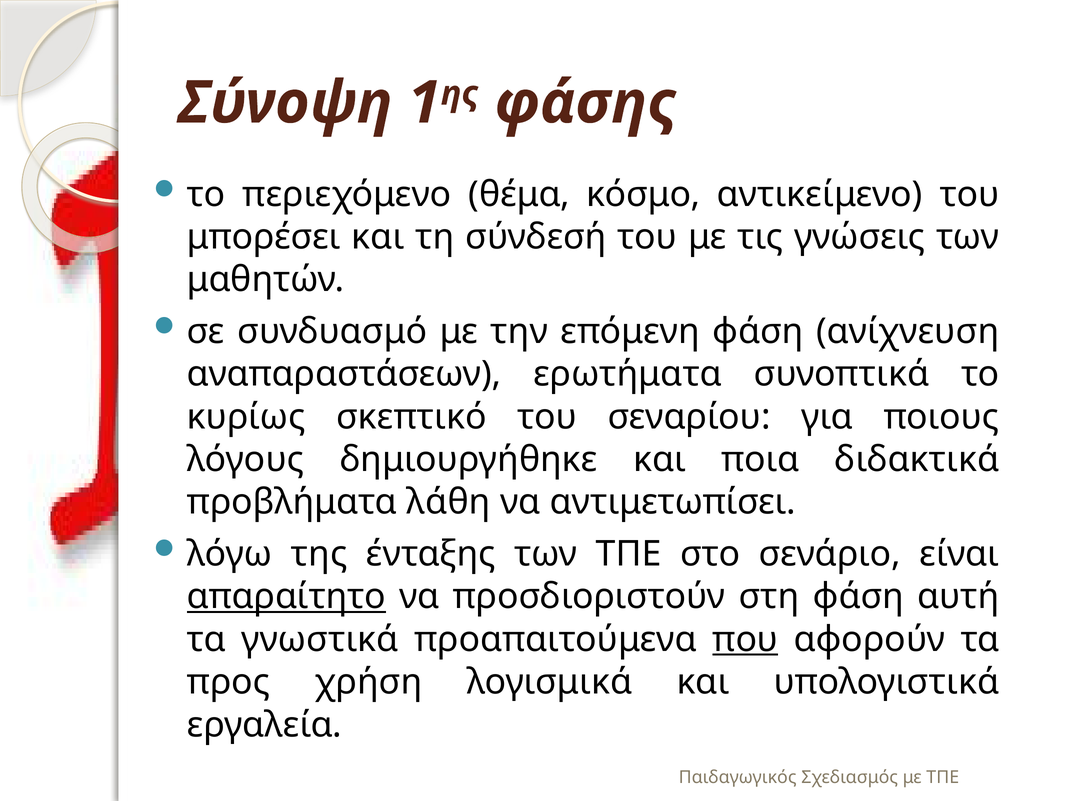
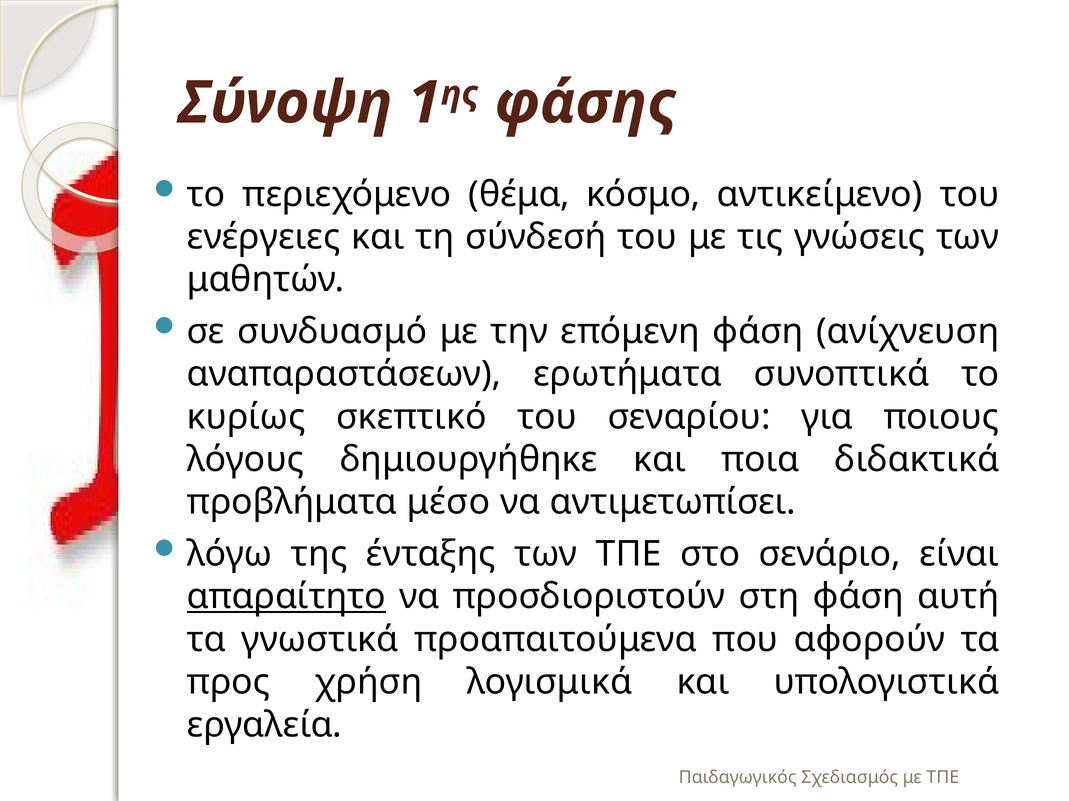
μπορέσει: μπορέσει -> ενέργειες
λάθη: λάθη -> μέσο
που underline: present -> none
